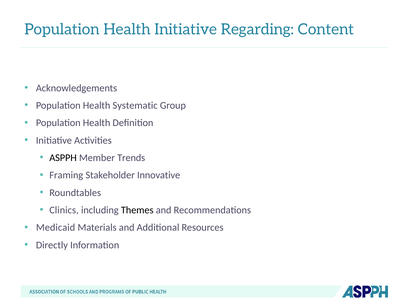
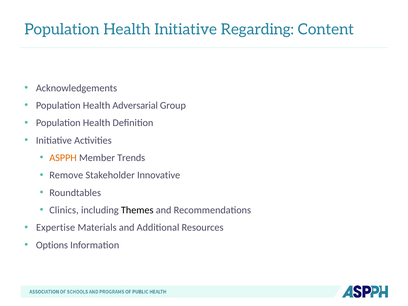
Systematic: Systematic -> Adversarial
ASPPH colour: black -> orange
Framing: Framing -> Remove
Medicaid: Medicaid -> Expertise
Directly: Directly -> Options
